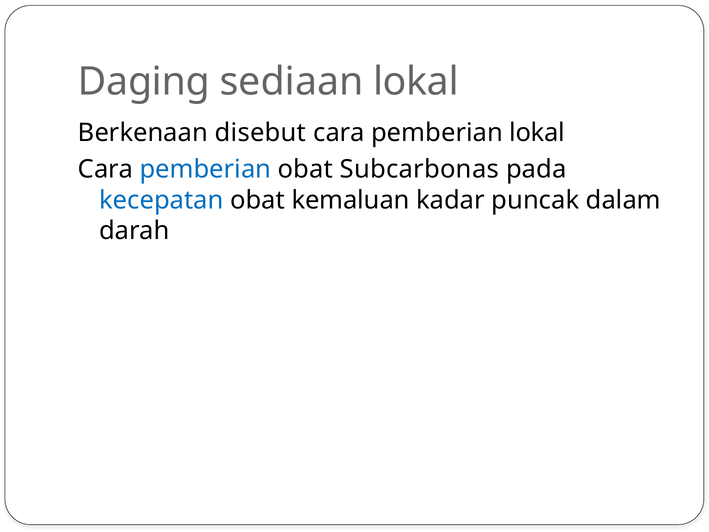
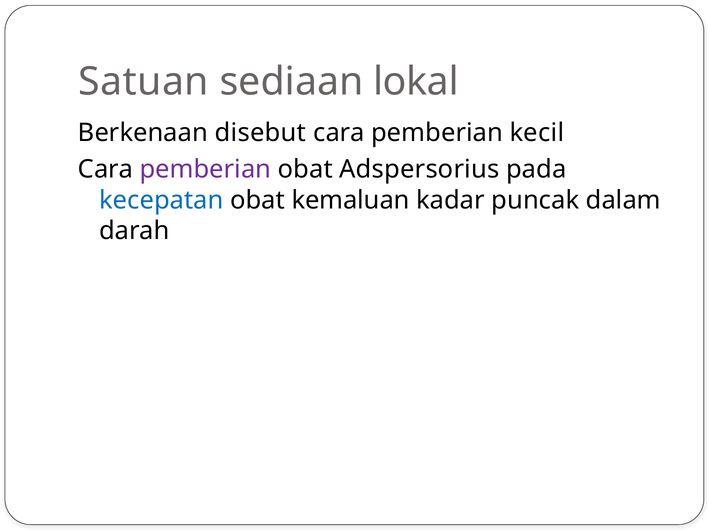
Daging: Daging -> Satuan
pemberian lokal: lokal -> kecil
pemberian at (205, 169) colour: blue -> purple
Subcarbonas: Subcarbonas -> Adspersorius
